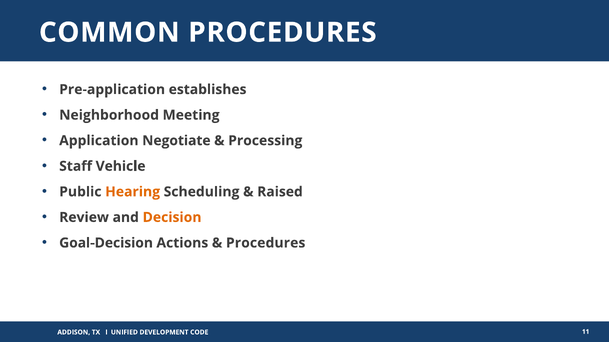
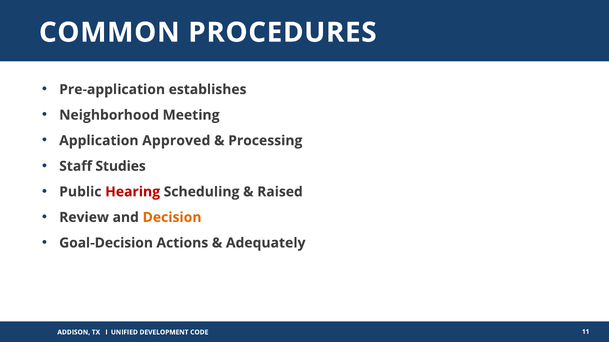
Negotiate: Negotiate -> Approved
Vehicle: Vehicle -> Studies
Hearing colour: orange -> red
Procedures at (266, 243): Procedures -> Adequately
